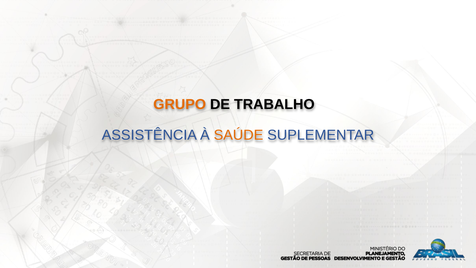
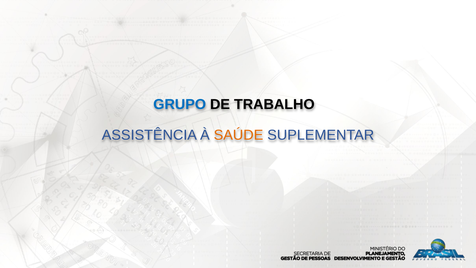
GRUPO colour: orange -> blue
